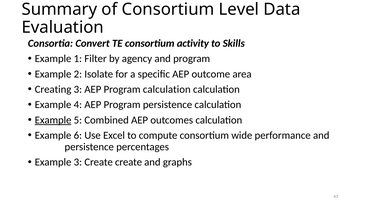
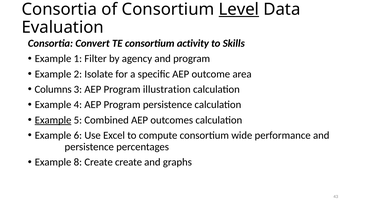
Summary at (59, 9): Summary -> Consortia
Level underline: none -> present
Creating: Creating -> Columns
Program calculation: calculation -> illustration
Example 3: 3 -> 8
